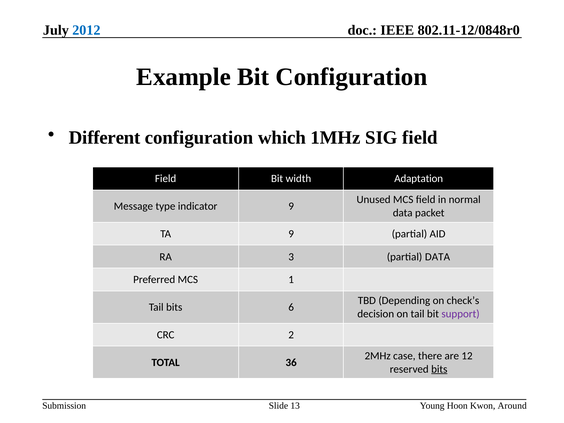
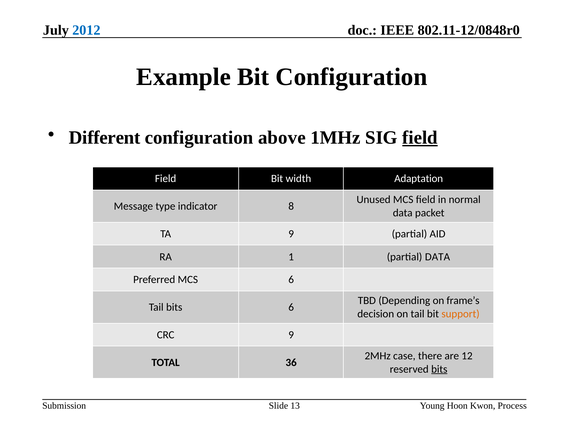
which: which -> above
field at (420, 138) underline: none -> present
indicator 9: 9 -> 8
3: 3 -> 1
MCS 1: 1 -> 6
check’s: check’s -> frame’s
support colour: purple -> orange
CRC 2: 2 -> 9
Around: Around -> Process
